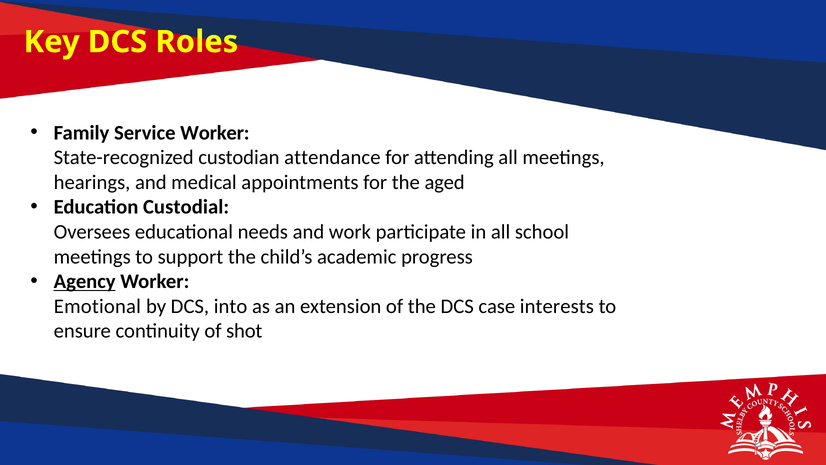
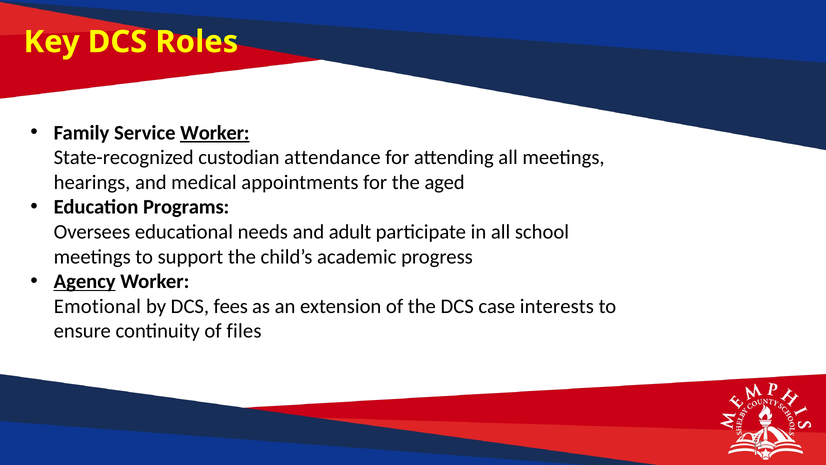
Worker at (215, 133) underline: none -> present
Custodial: Custodial -> Programs
work: work -> adult
into: into -> fees
shot: shot -> files
